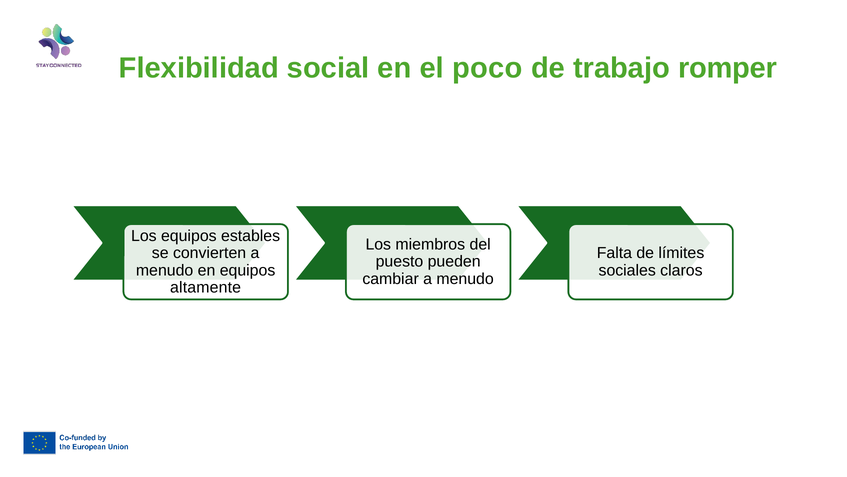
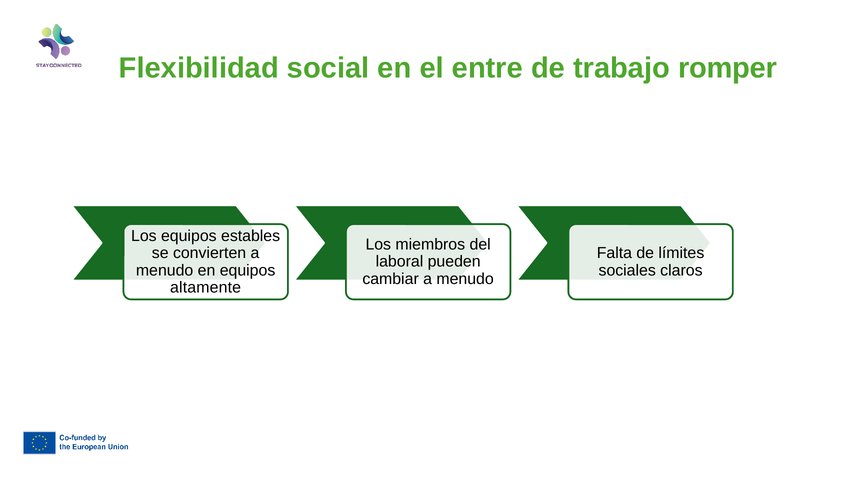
poco: poco -> entre
puesto: puesto -> laboral
